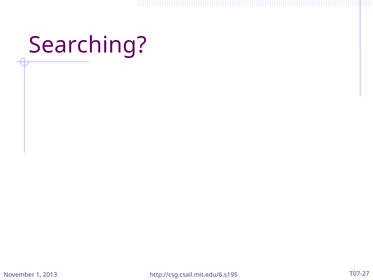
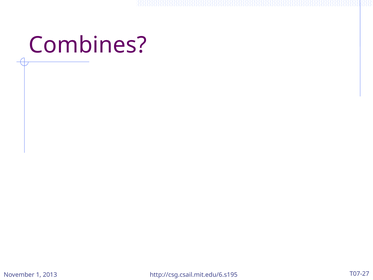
Searching: Searching -> Combines
